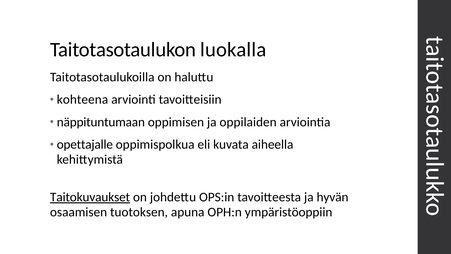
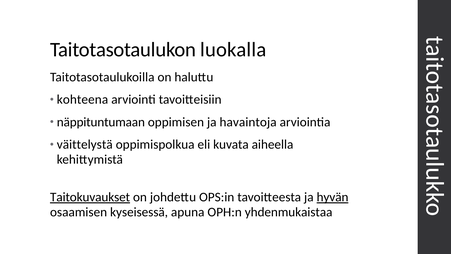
oppilaiden: oppilaiden -> havaintoja
opettajalle: opettajalle -> väittelystä
hyvän underline: none -> present
tuotoksen: tuotoksen -> kyseisessä
ympäristöoppiin: ympäristöoppiin -> yhdenmukaistaa
